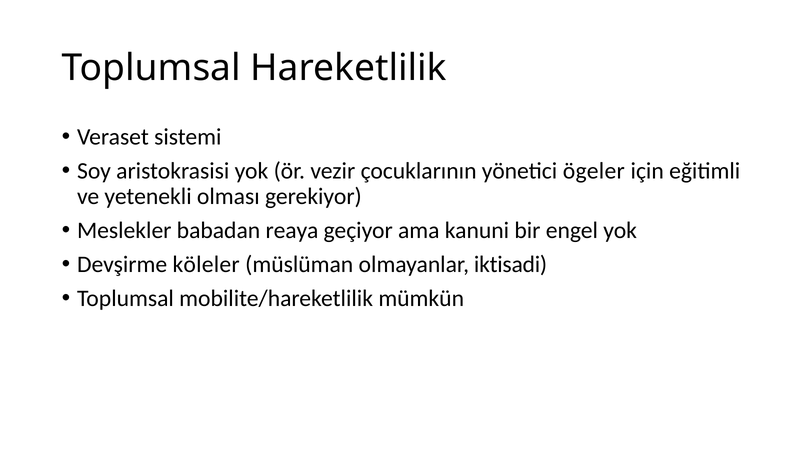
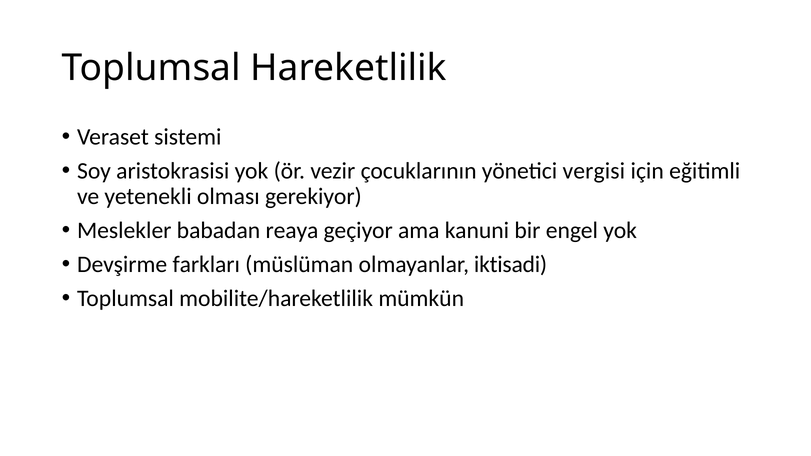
ögeler: ögeler -> vergisi
köleler: köleler -> farkları
